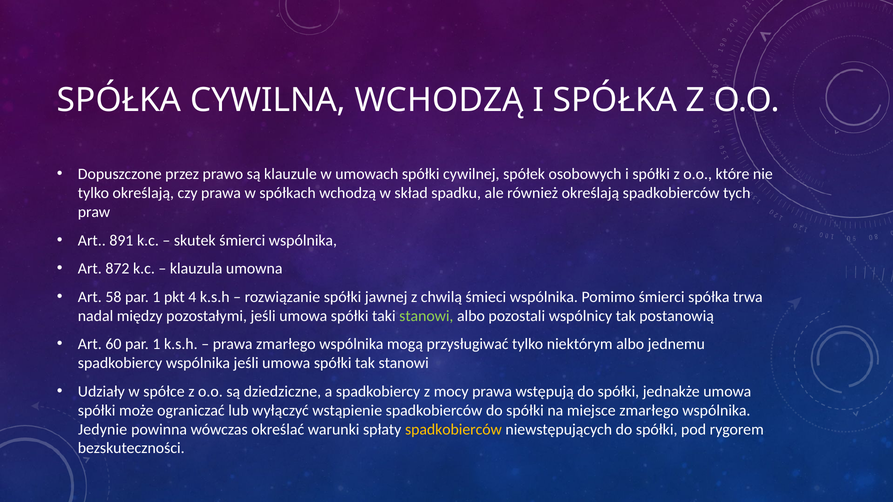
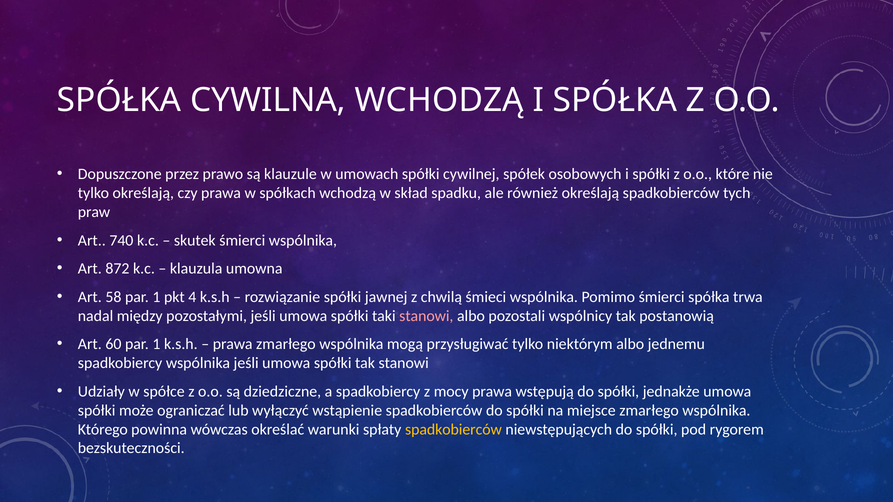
891: 891 -> 740
stanowi at (426, 316) colour: light green -> pink
Jedynie: Jedynie -> Którego
